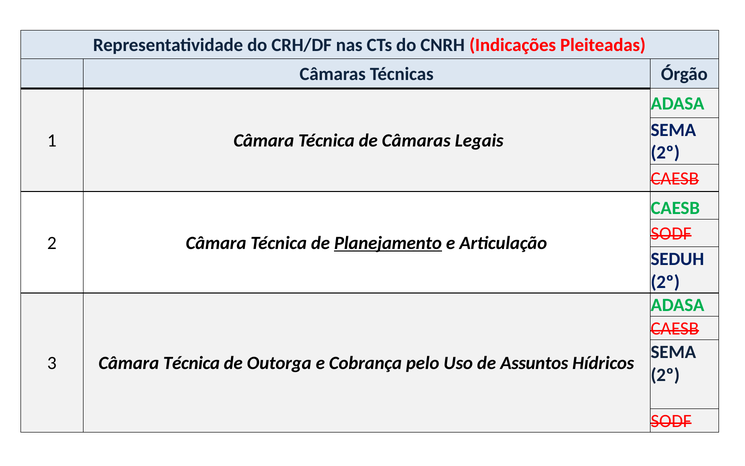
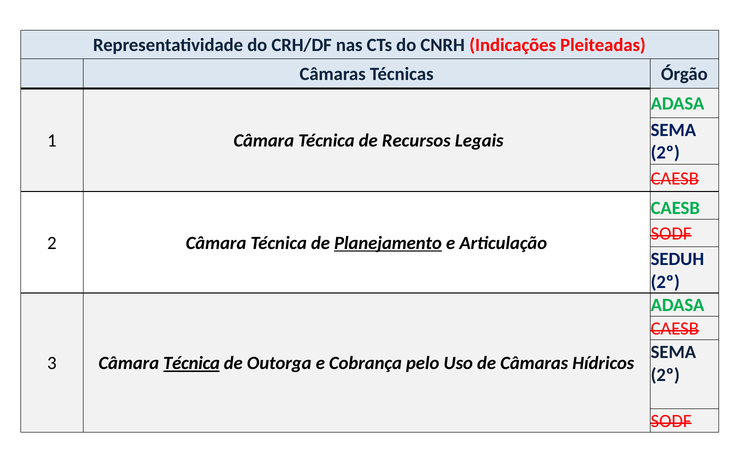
de Câmaras: Câmaras -> Recursos
Técnica at (192, 363) underline: none -> present
de Assuntos: Assuntos -> Câmaras
